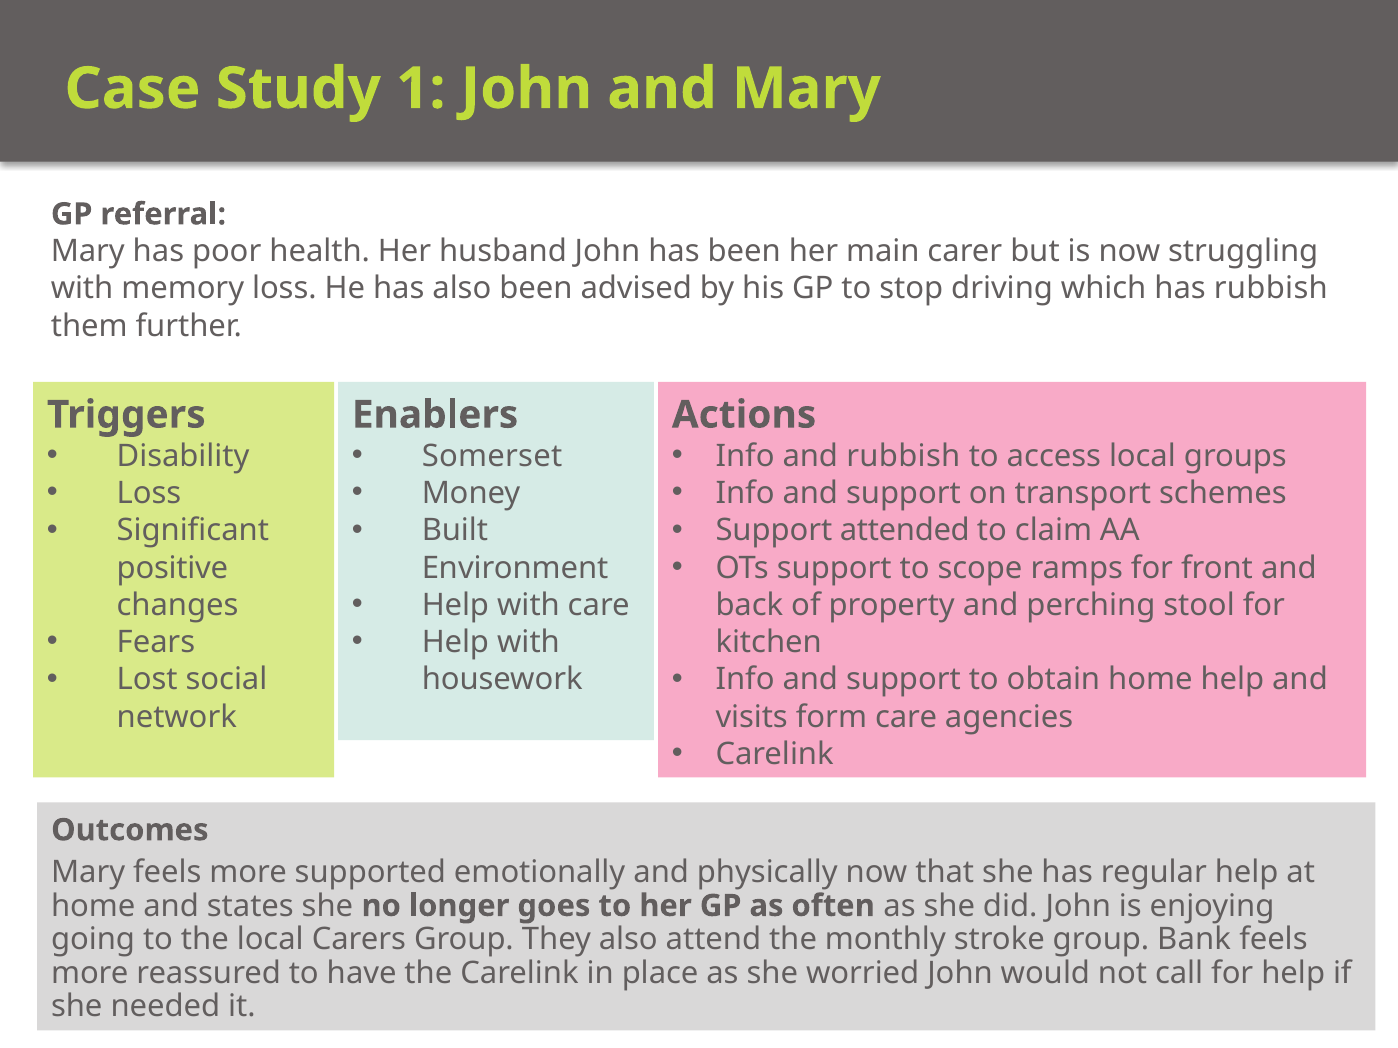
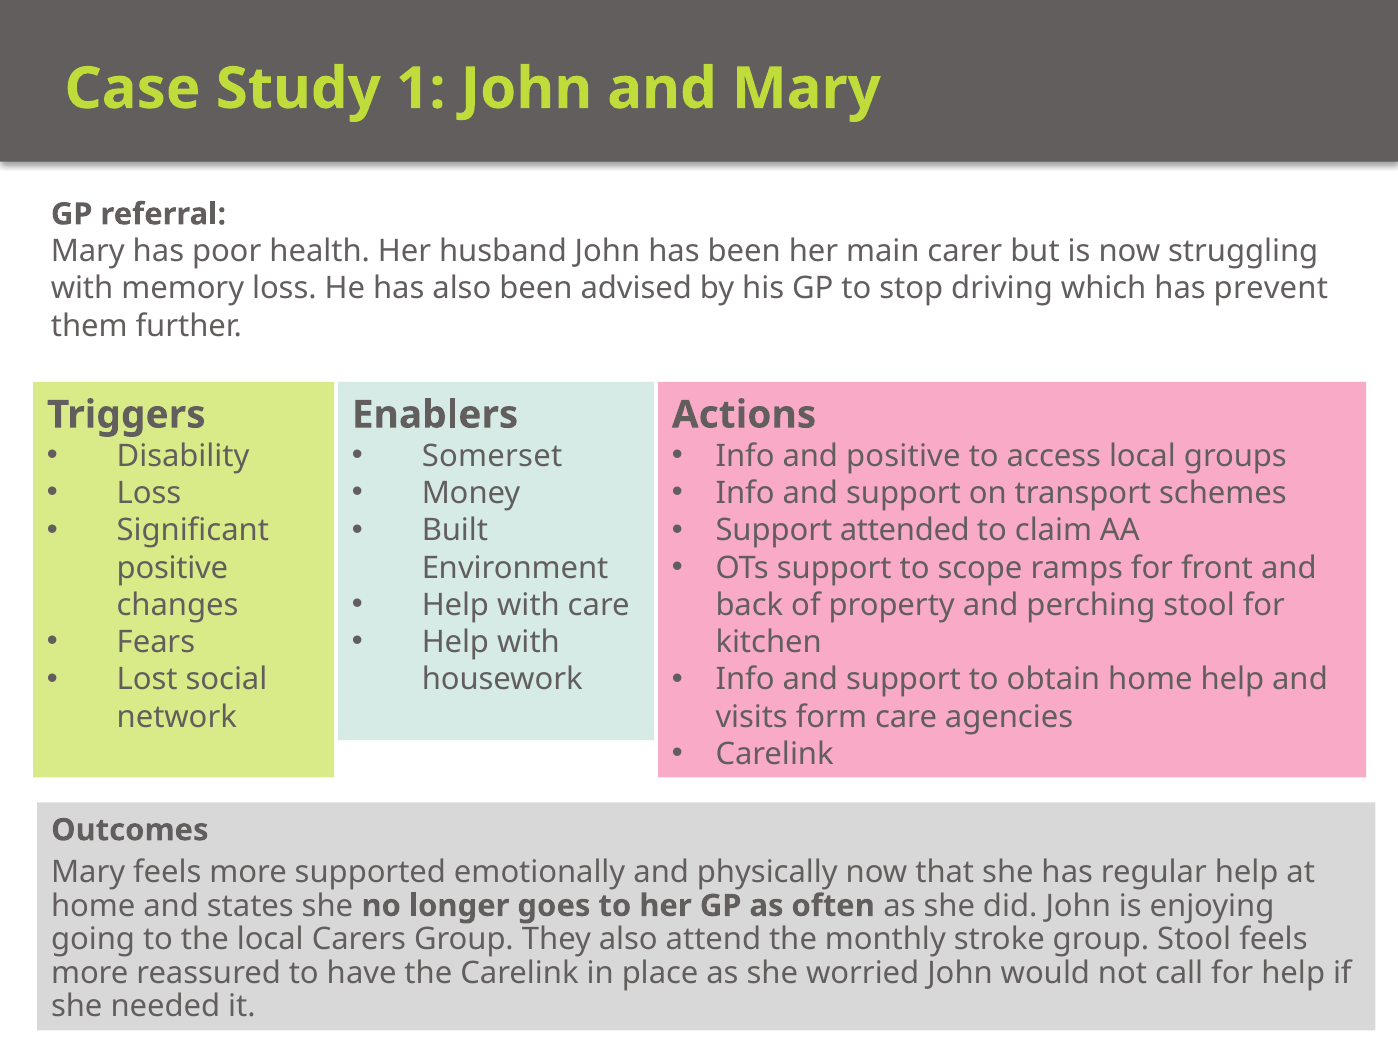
has rubbish: rubbish -> prevent
and rubbish: rubbish -> positive
group Bank: Bank -> Stool
